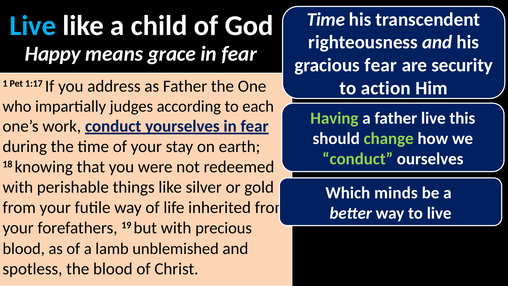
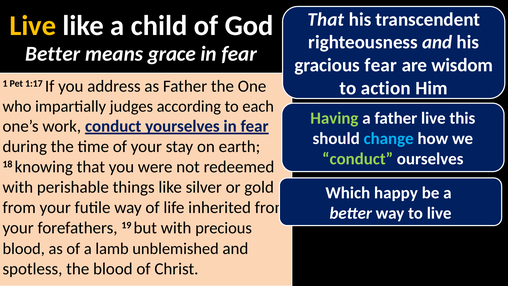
Time at (326, 19): Time -> That
Live at (33, 26) colour: light blue -> yellow
Happy at (53, 54): Happy -> Better
security: security -> wisdom
change colour: light green -> light blue
minds: minds -> happy
